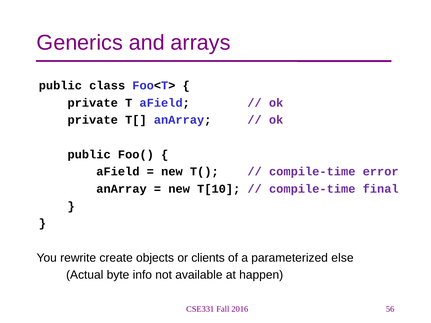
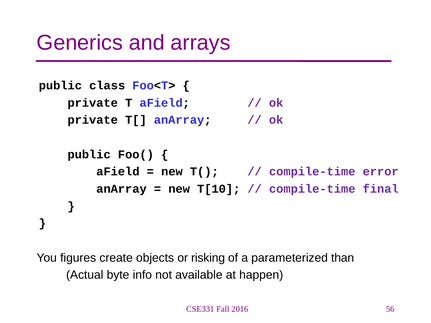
rewrite: rewrite -> figures
clients: clients -> risking
else: else -> than
